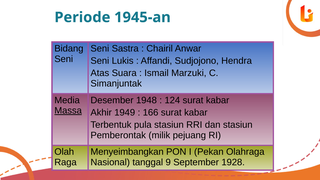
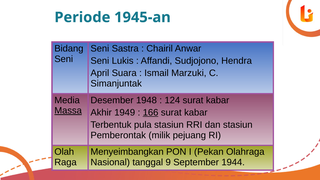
Atas: Atas -> April
166 underline: none -> present
1928: 1928 -> 1944
